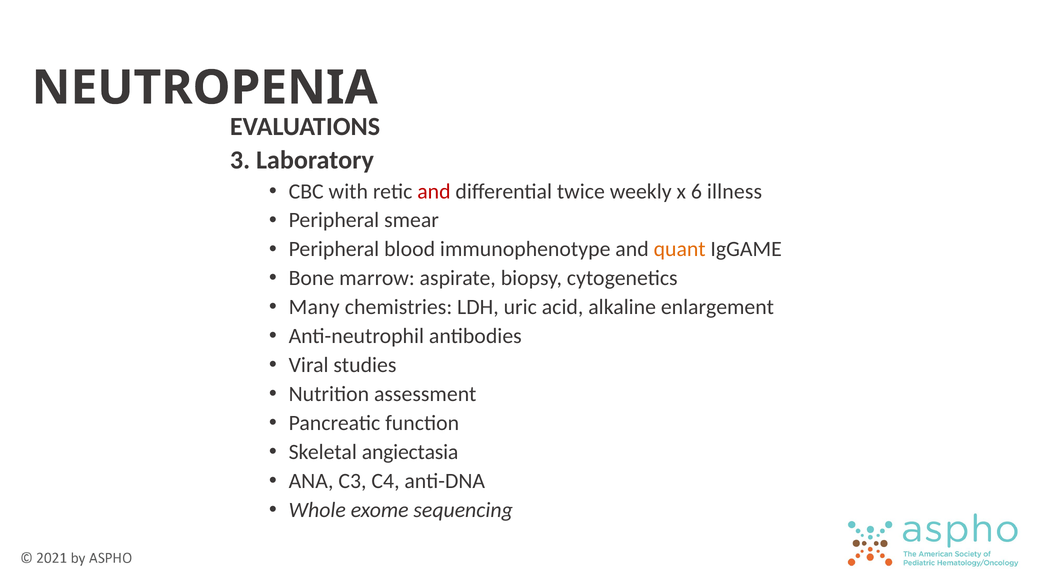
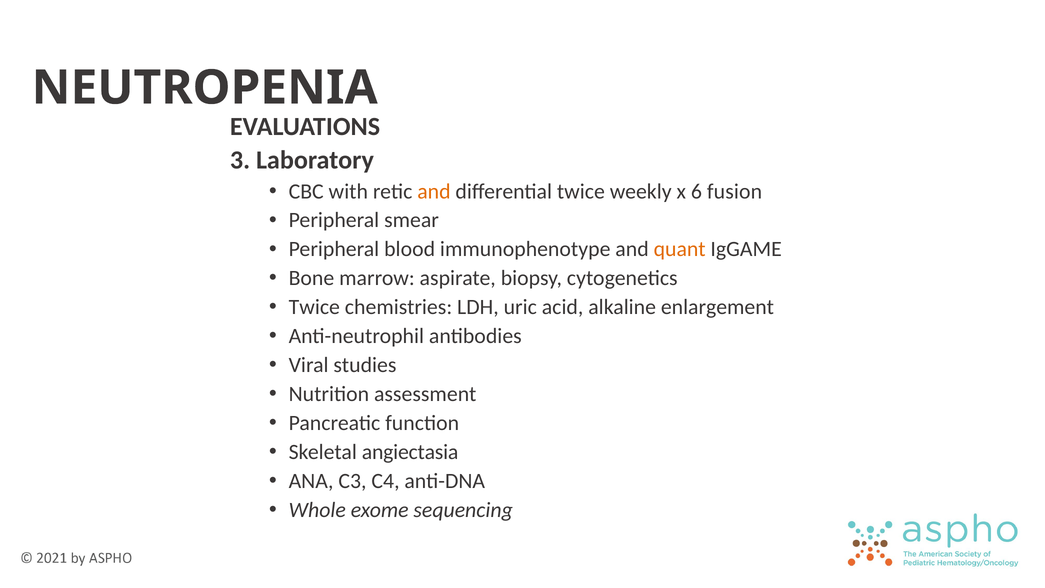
and at (434, 191) colour: red -> orange
illness: illness -> fusion
Many at (314, 307): Many -> Twice
